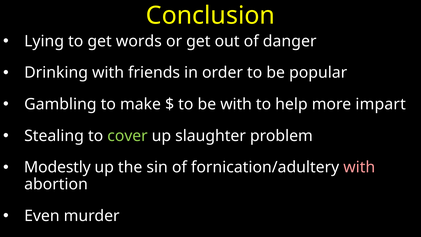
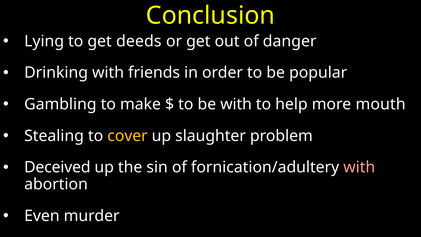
words: words -> deeds
impart: impart -> mouth
cover colour: light green -> yellow
Modestly: Modestly -> Deceived
